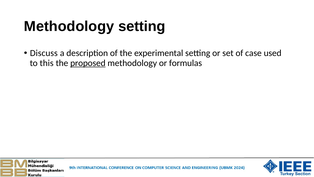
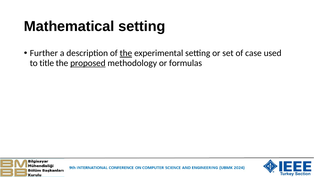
Methodology at (69, 26): Methodology -> Mathematical
Discuss: Discuss -> Further
the at (126, 53) underline: none -> present
this: this -> title
